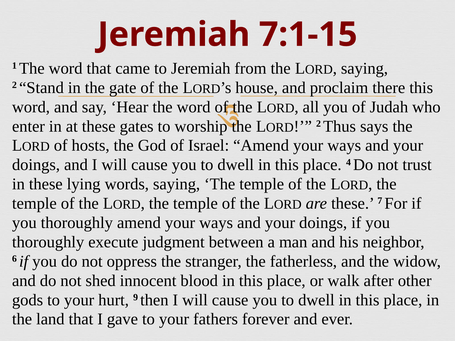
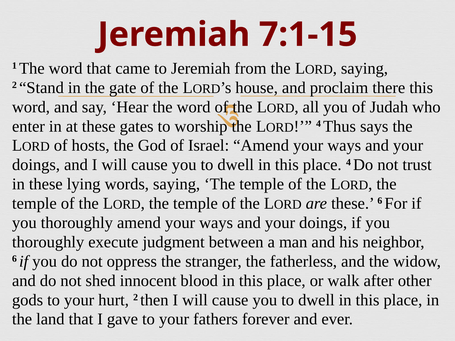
2 at (318, 124): 2 -> 4
these 7: 7 -> 6
hurt 9: 9 -> 2
